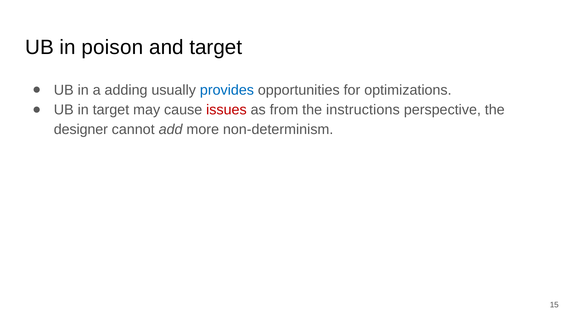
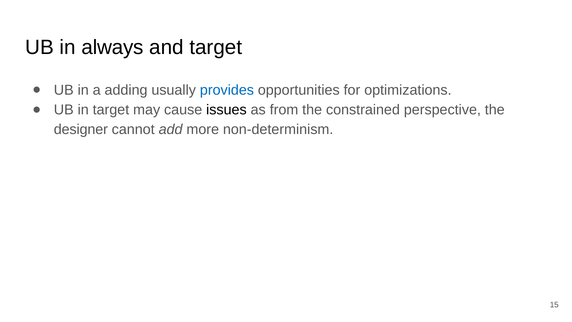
poison: poison -> always
issues colour: red -> black
instructions: instructions -> constrained
